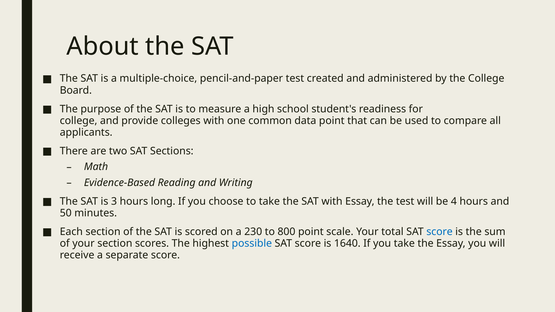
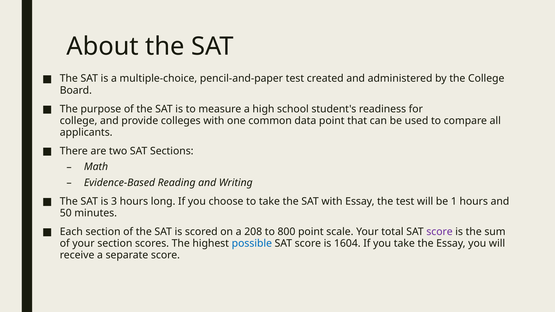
4: 4 -> 1
230: 230 -> 208
score at (439, 232) colour: blue -> purple
1640: 1640 -> 1604
